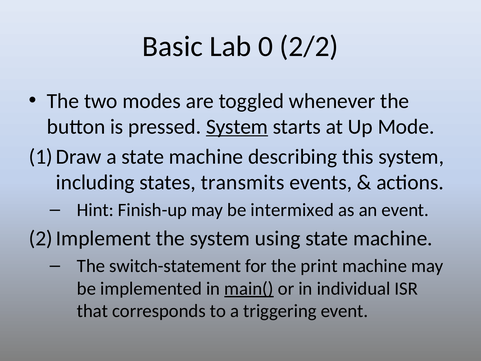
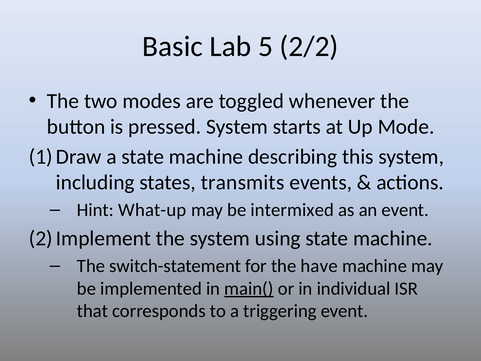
0: 0 -> 5
System at (237, 127) underline: present -> none
Finish-up: Finish-up -> What-up
print: print -> have
